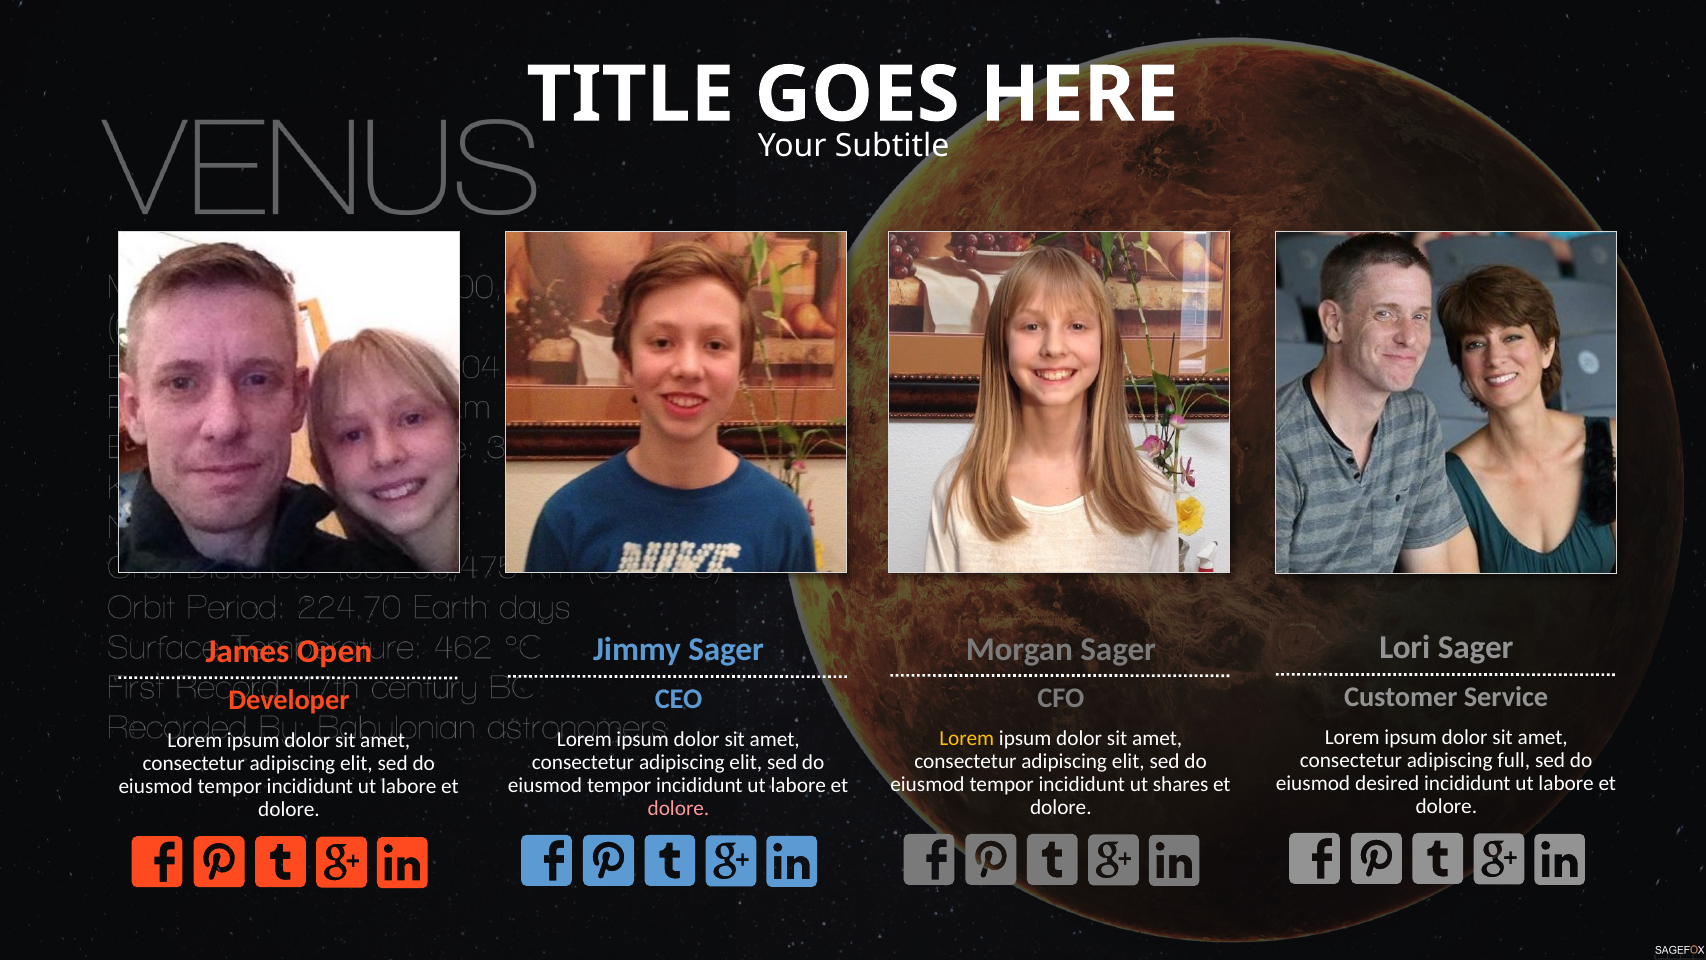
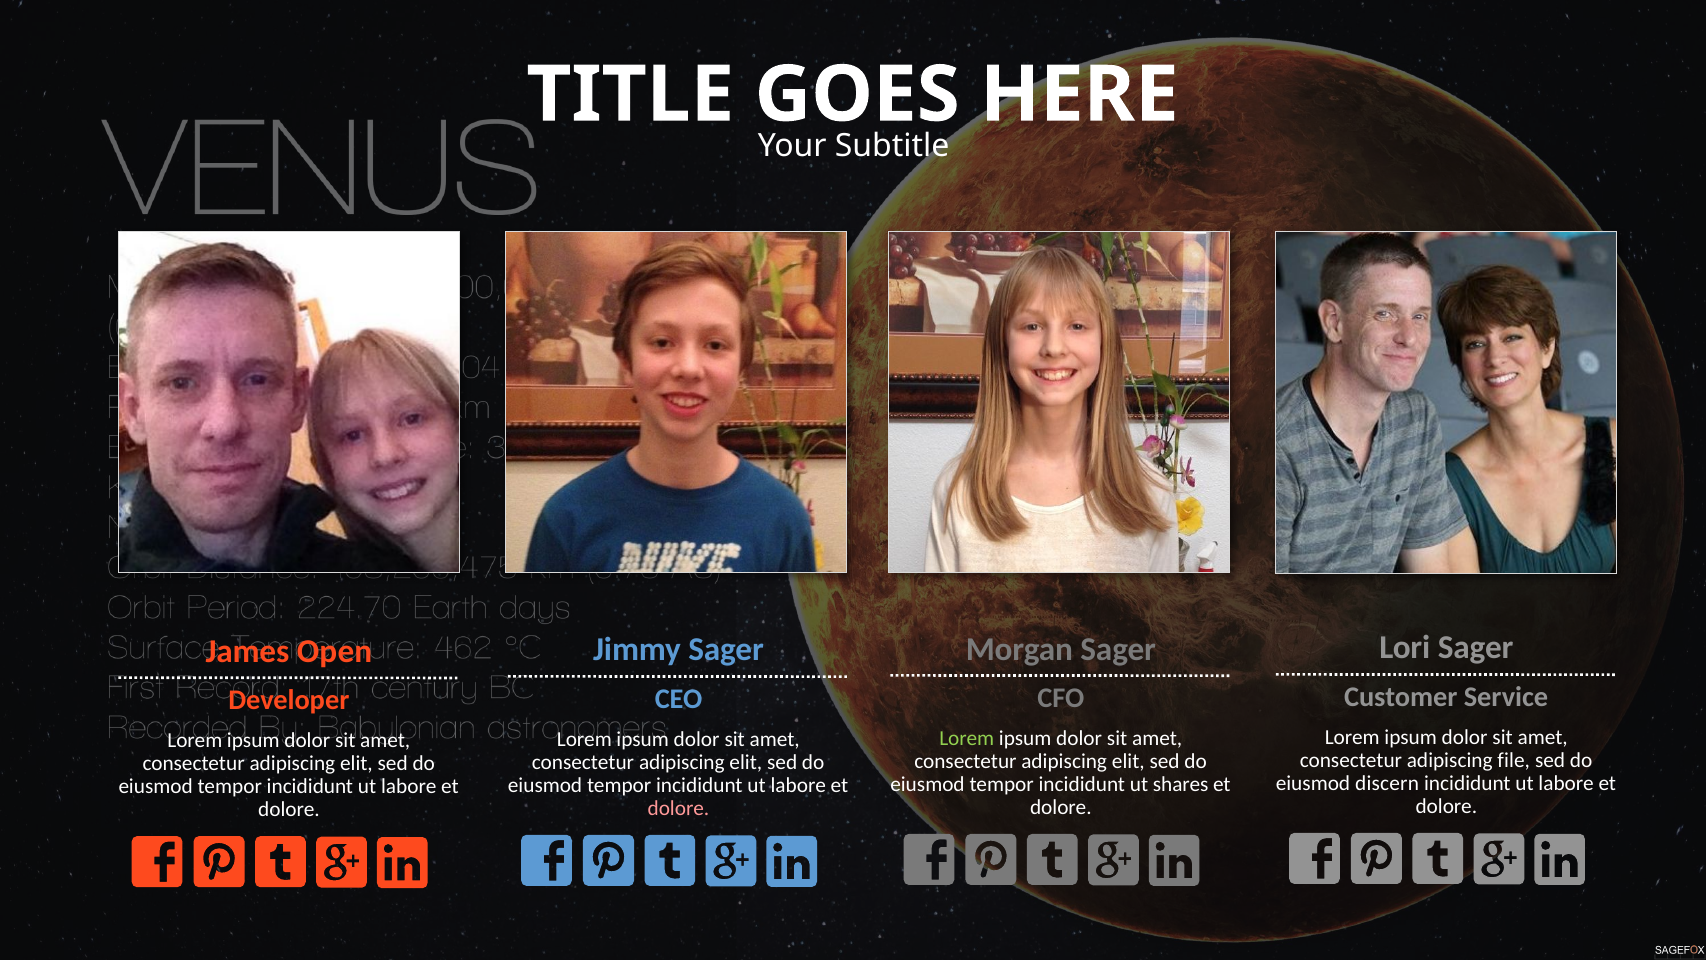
Lorem at (967, 738) colour: yellow -> light green
full: full -> file
desired: desired -> discern
